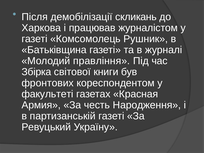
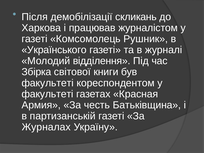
Батьківщина: Батьківщина -> Українського
правління: правління -> відділення
фронтових at (48, 83): фронтових -> факультеті
Народження: Народження -> Батьківщина
Ревуцький: Ревуцький -> Журналах
